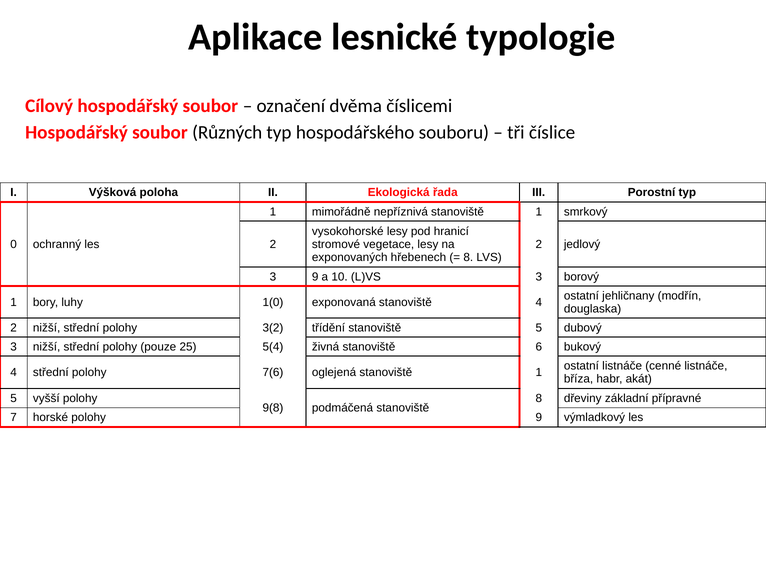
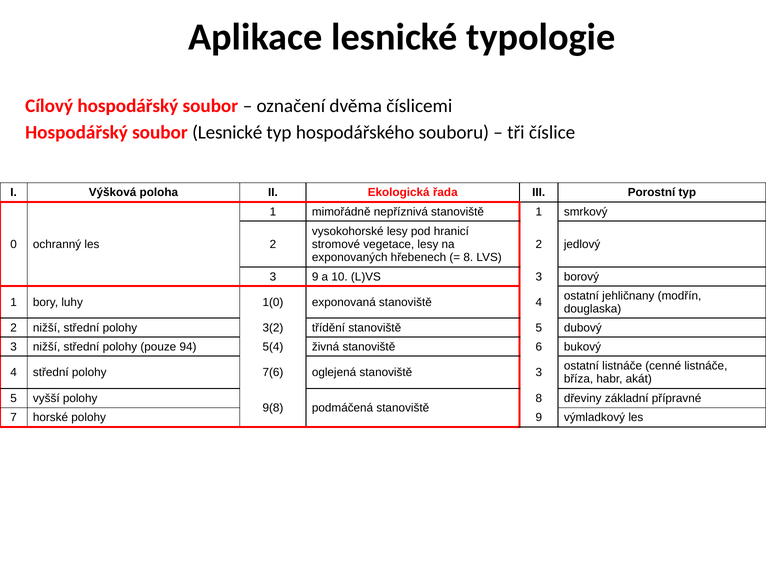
soubor Různých: Různých -> Lesnické
25: 25 -> 94
oglejená stanoviště 1: 1 -> 3
